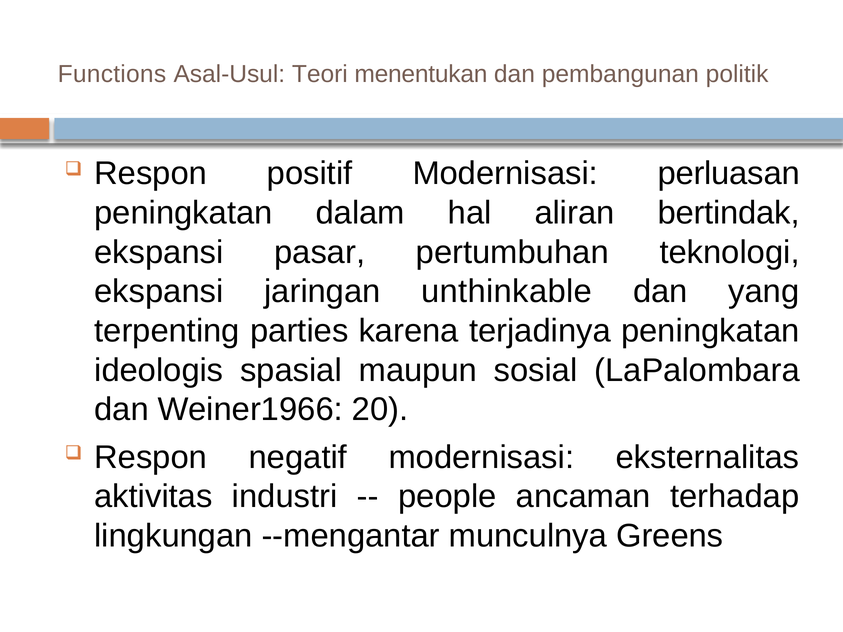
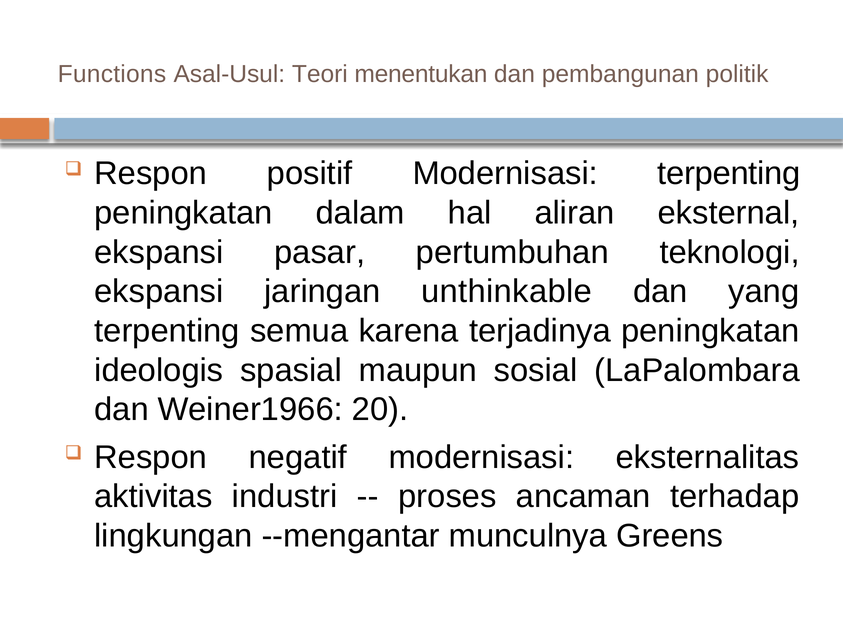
Modernisasi perluasan: perluasan -> terpenting
bertindak: bertindak -> eksternal
parties: parties -> semua
people: people -> proses
